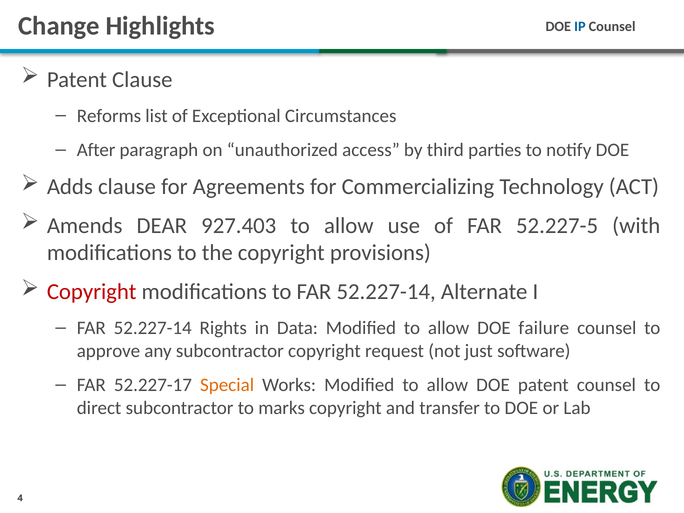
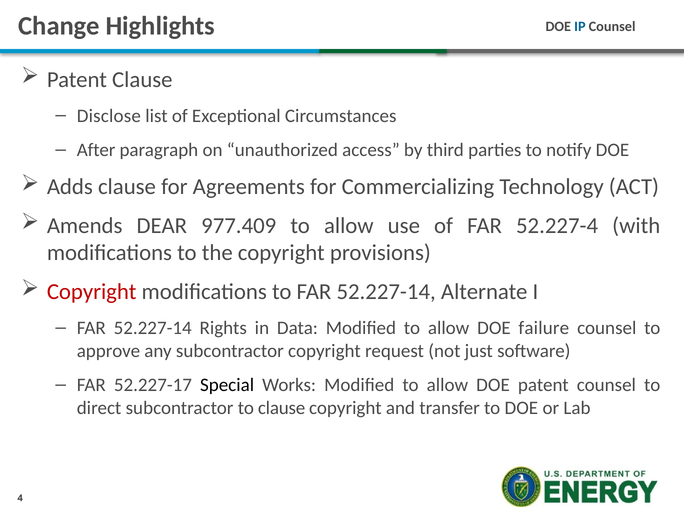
Reforms: Reforms -> Disclose
927.403: 927.403 -> 977.409
52.227-5: 52.227-5 -> 52.227-4
Special colour: orange -> black
to marks: marks -> clause
